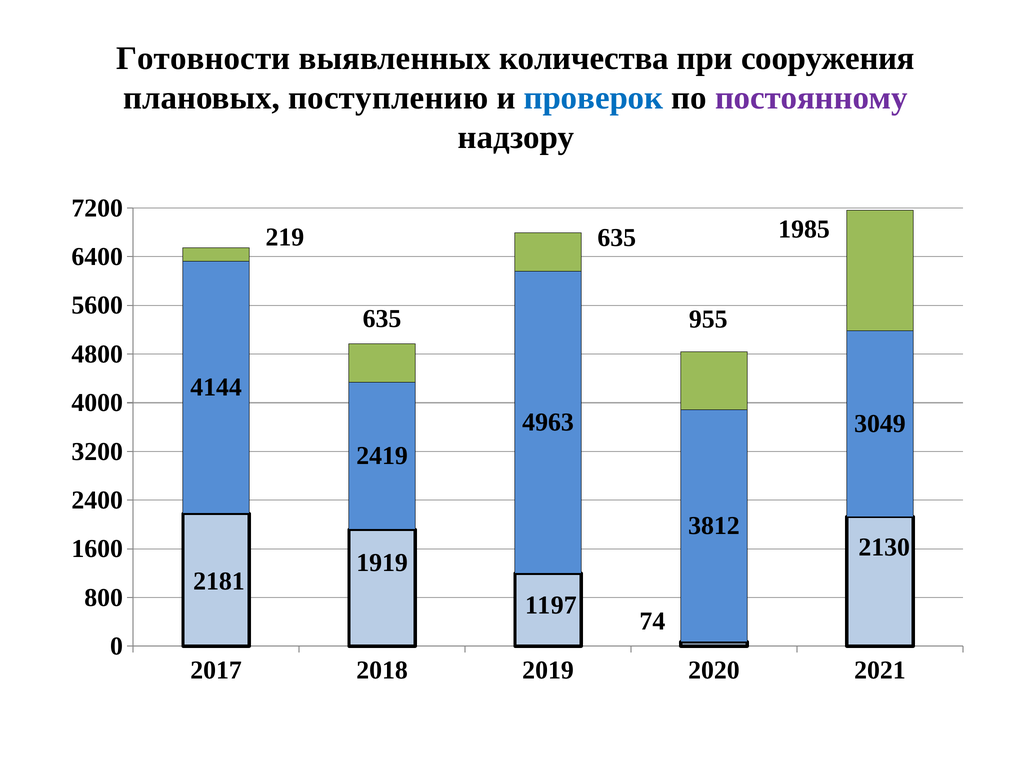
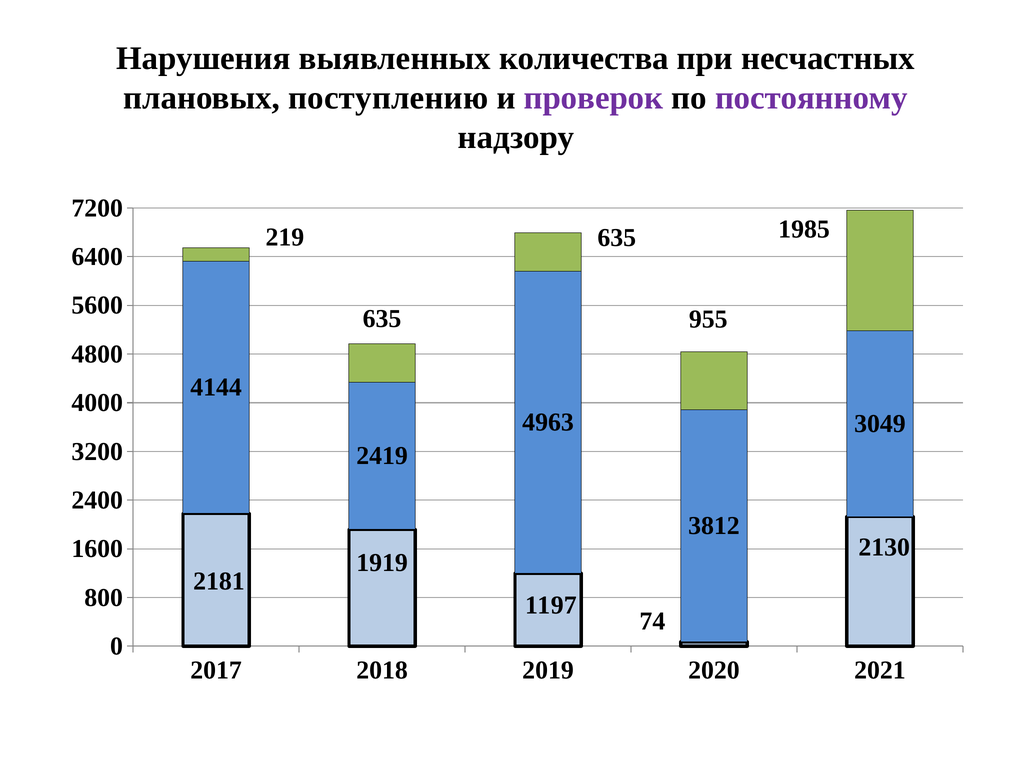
Готовности: Готовности -> Нарушения
сооружения: сооружения -> несчастных
проверок colour: blue -> purple
